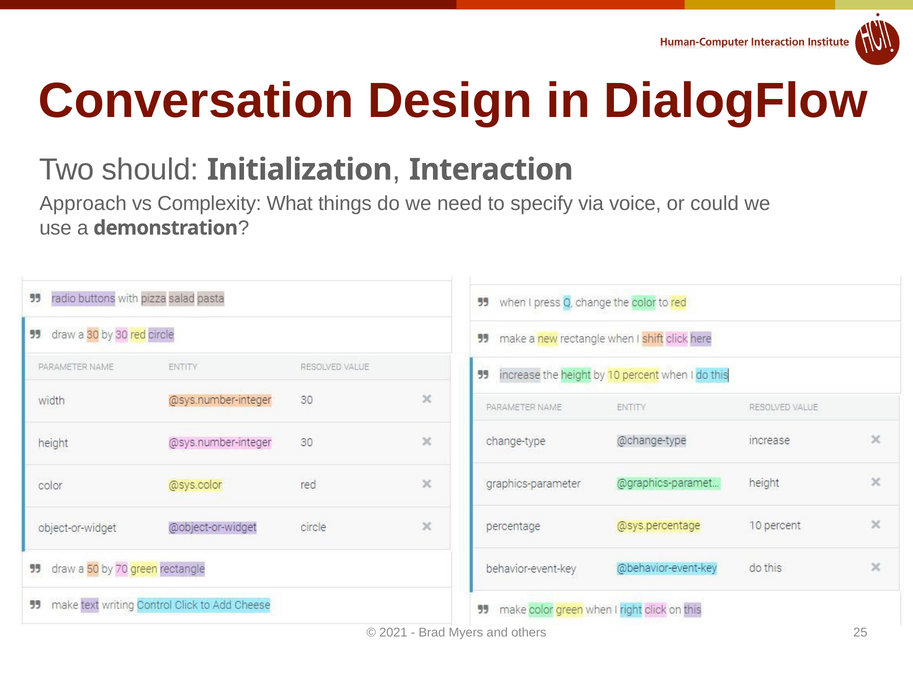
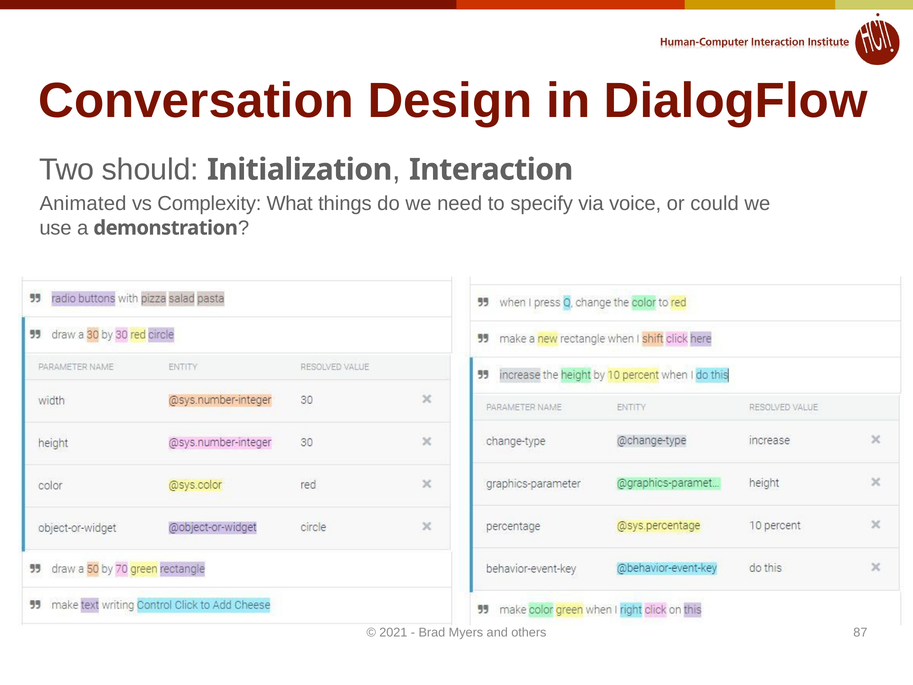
Approach: Approach -> Animated
25: 25 -> 87
